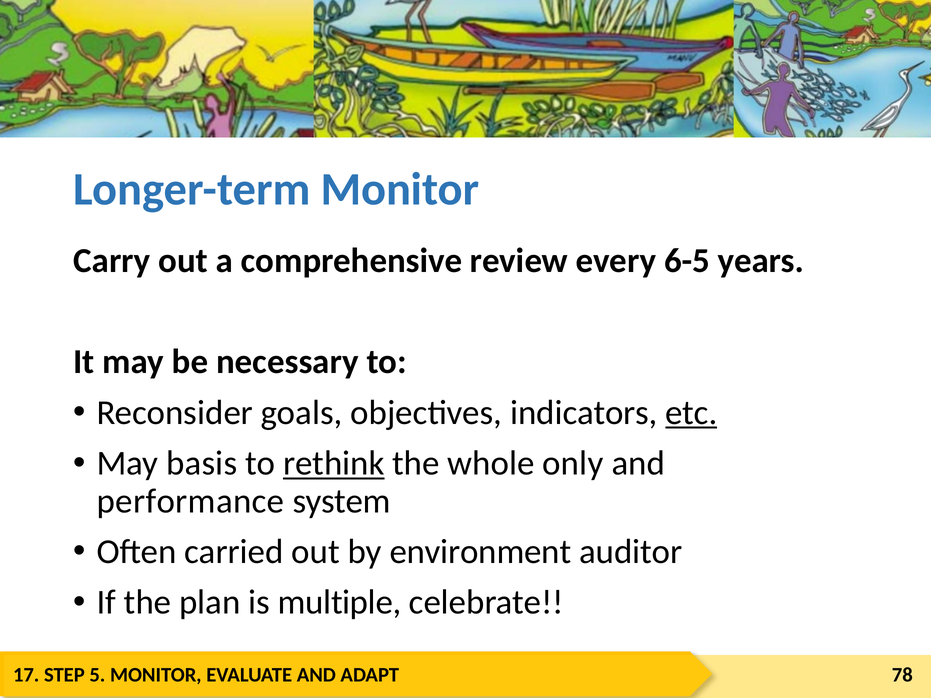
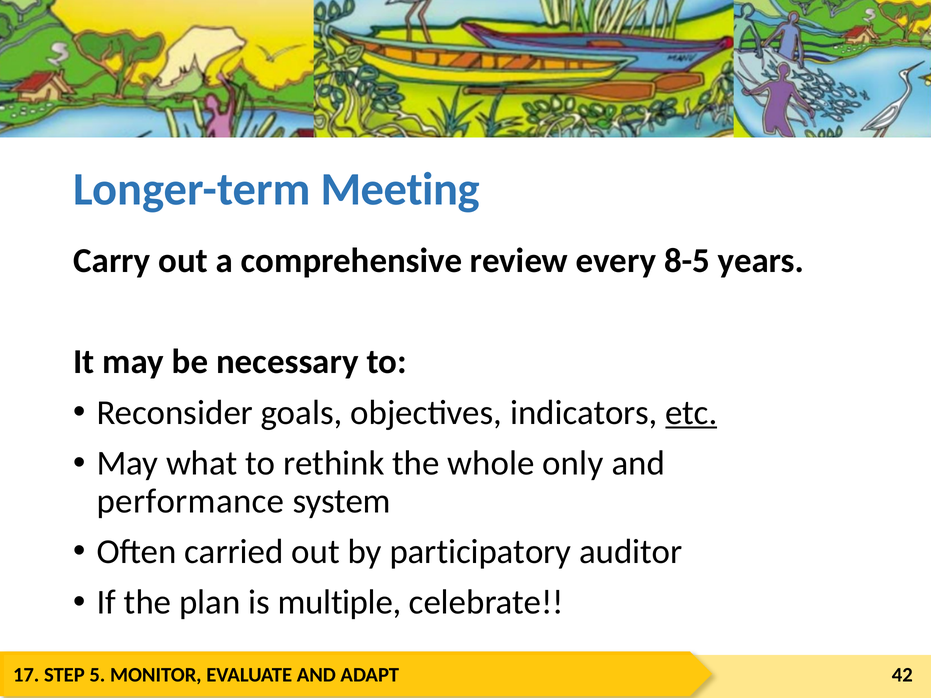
Longer-term Monitor: Monitor -> Meeting
6-5: 6-5 -> 8-5
basis: basis -> what
rethink underline: present -> none
environment: environment -> participatory
78: 78 -> 42
